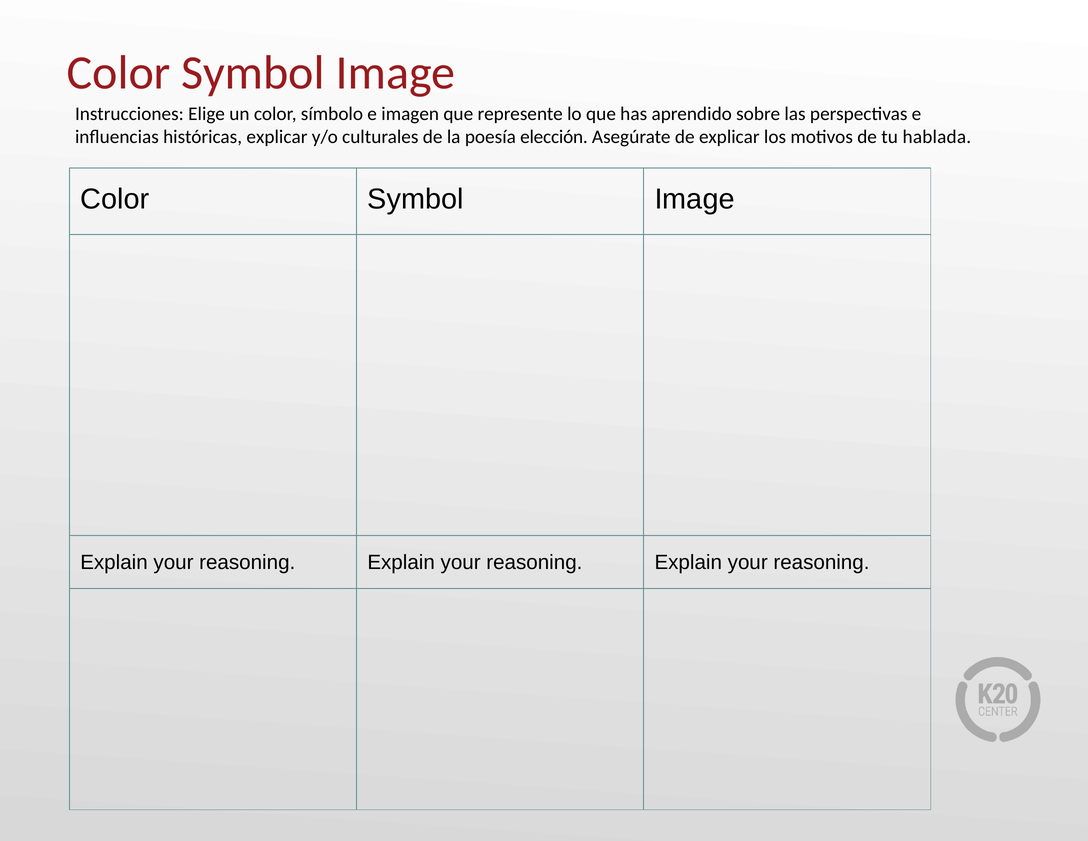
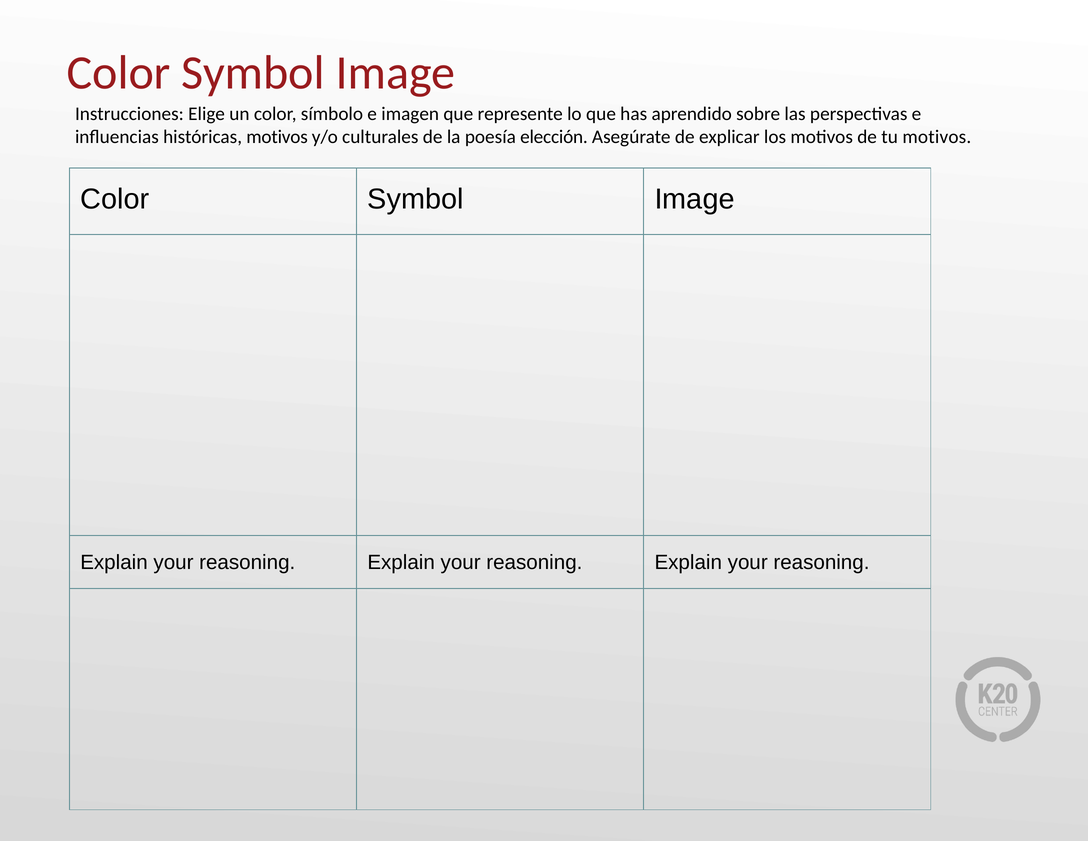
históricas explicar: explicar -> motivos
tu hablada: hablada -> motivos
